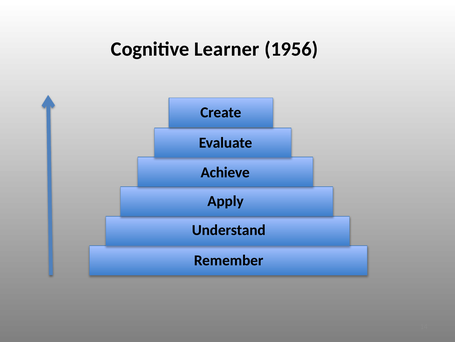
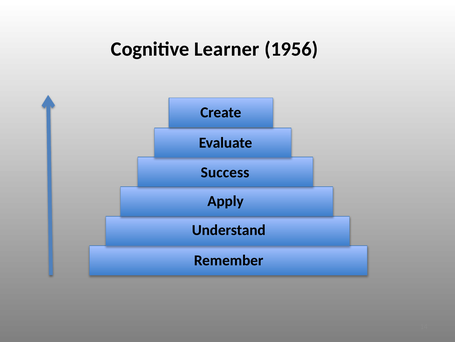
Achieve: Achieve -> Success
